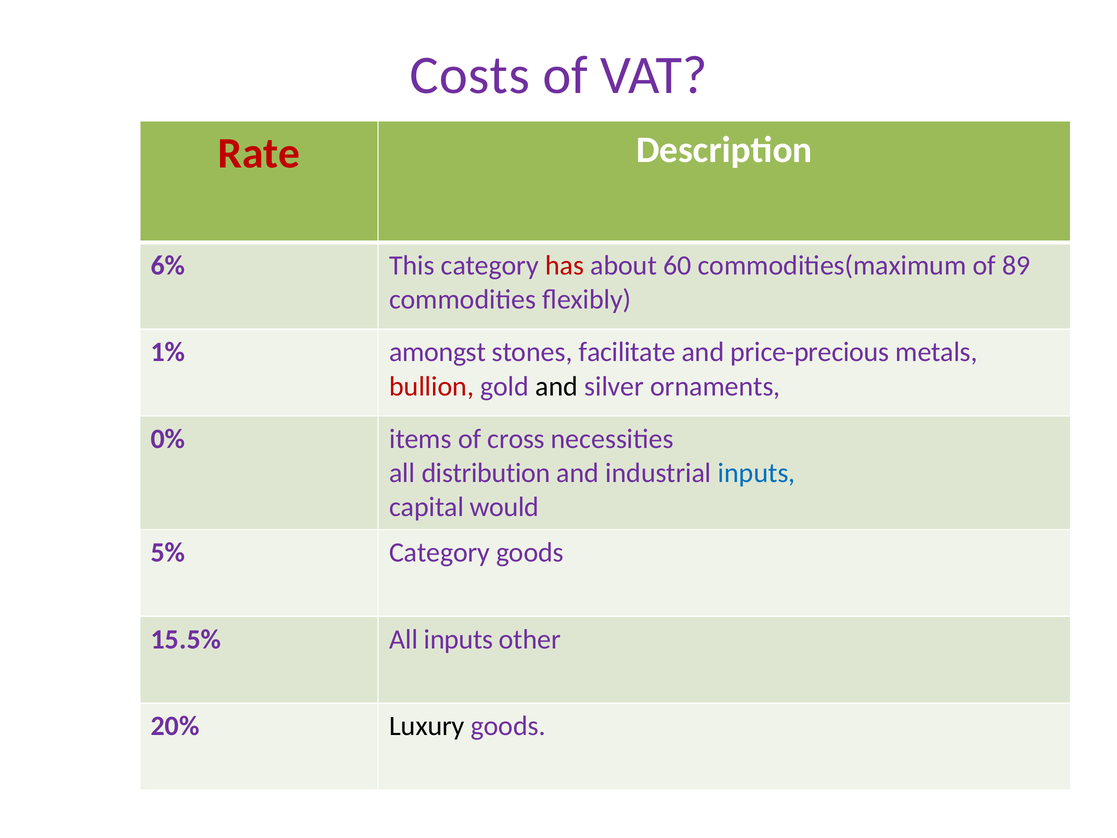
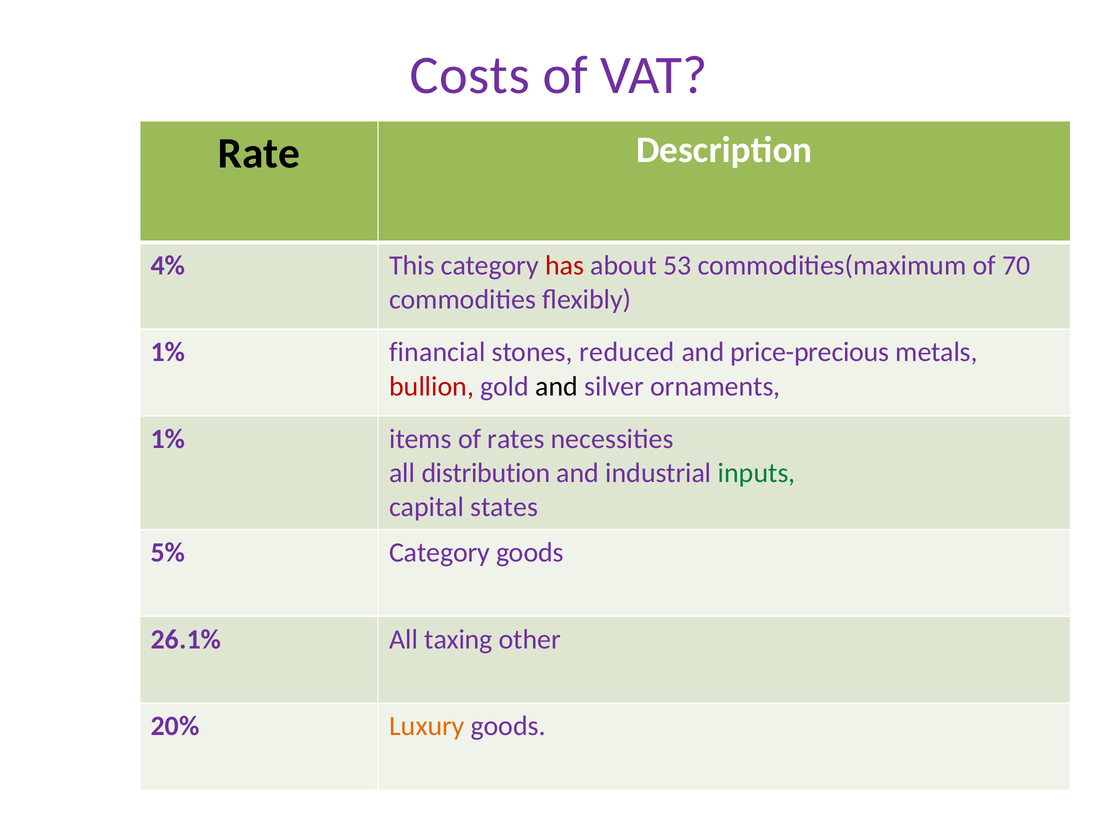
Rate colour: red -> black
6%: 6% -> 4%
60: 60 -> 53
89: 89 -> 70
amongst: amongst -> financial
facilitate: facilitate -> reduced
0% at (168, 439): 0% -> 1%
cross: cross -> rates
inputs at (757, 473) colour: blue -> green
would: would -> states
15.5%: 15.5% -> 26.1%
All inputs: inputs -> taxing
Luxury colour: black -> orange
